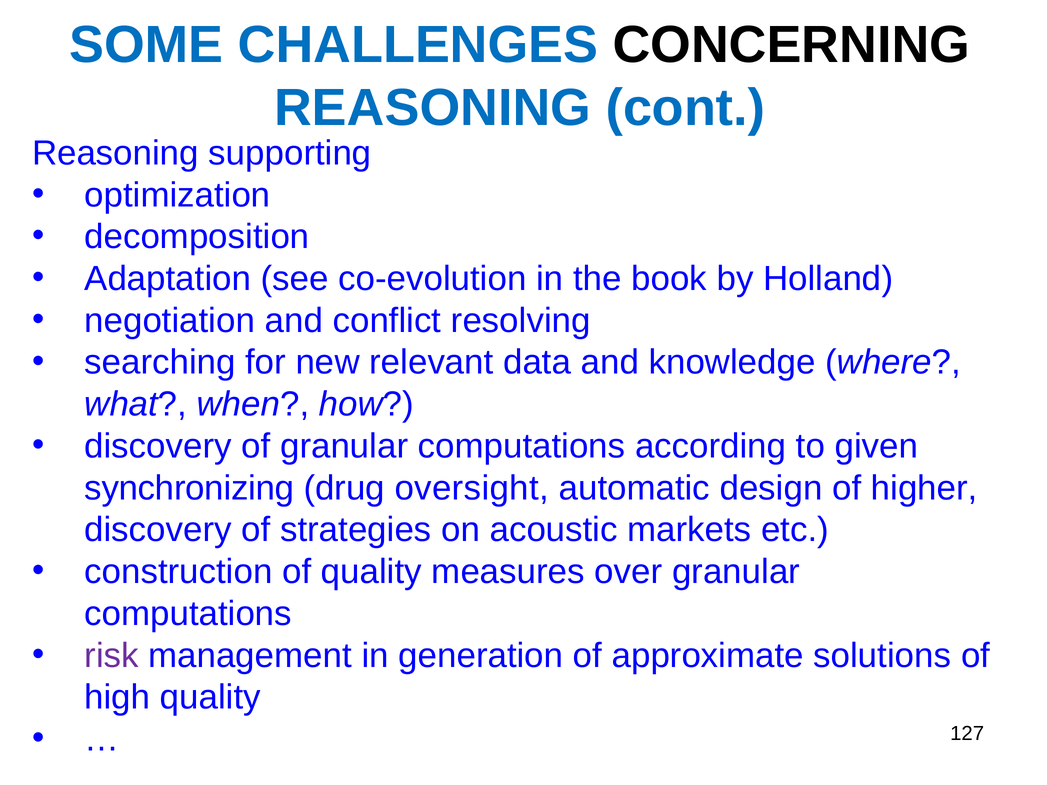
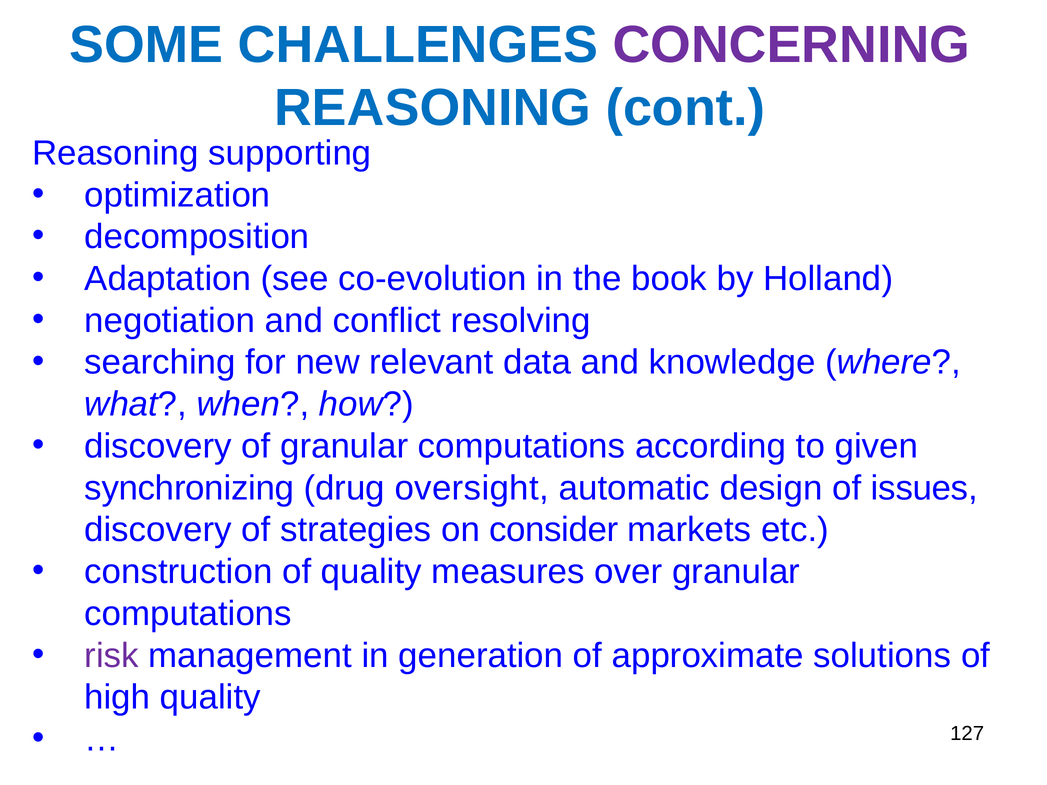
CONCERNING colour: black -> purple
higher: higher -> issues
acoustic: acoustic -> consider
